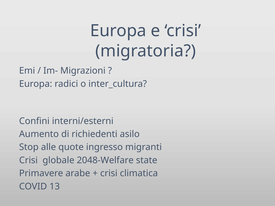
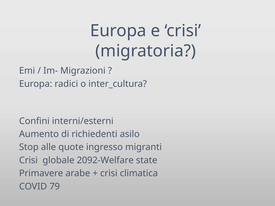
2048-Welfare: 2048-Welfare -> 2092-Welfare
13: 13 -> 79
